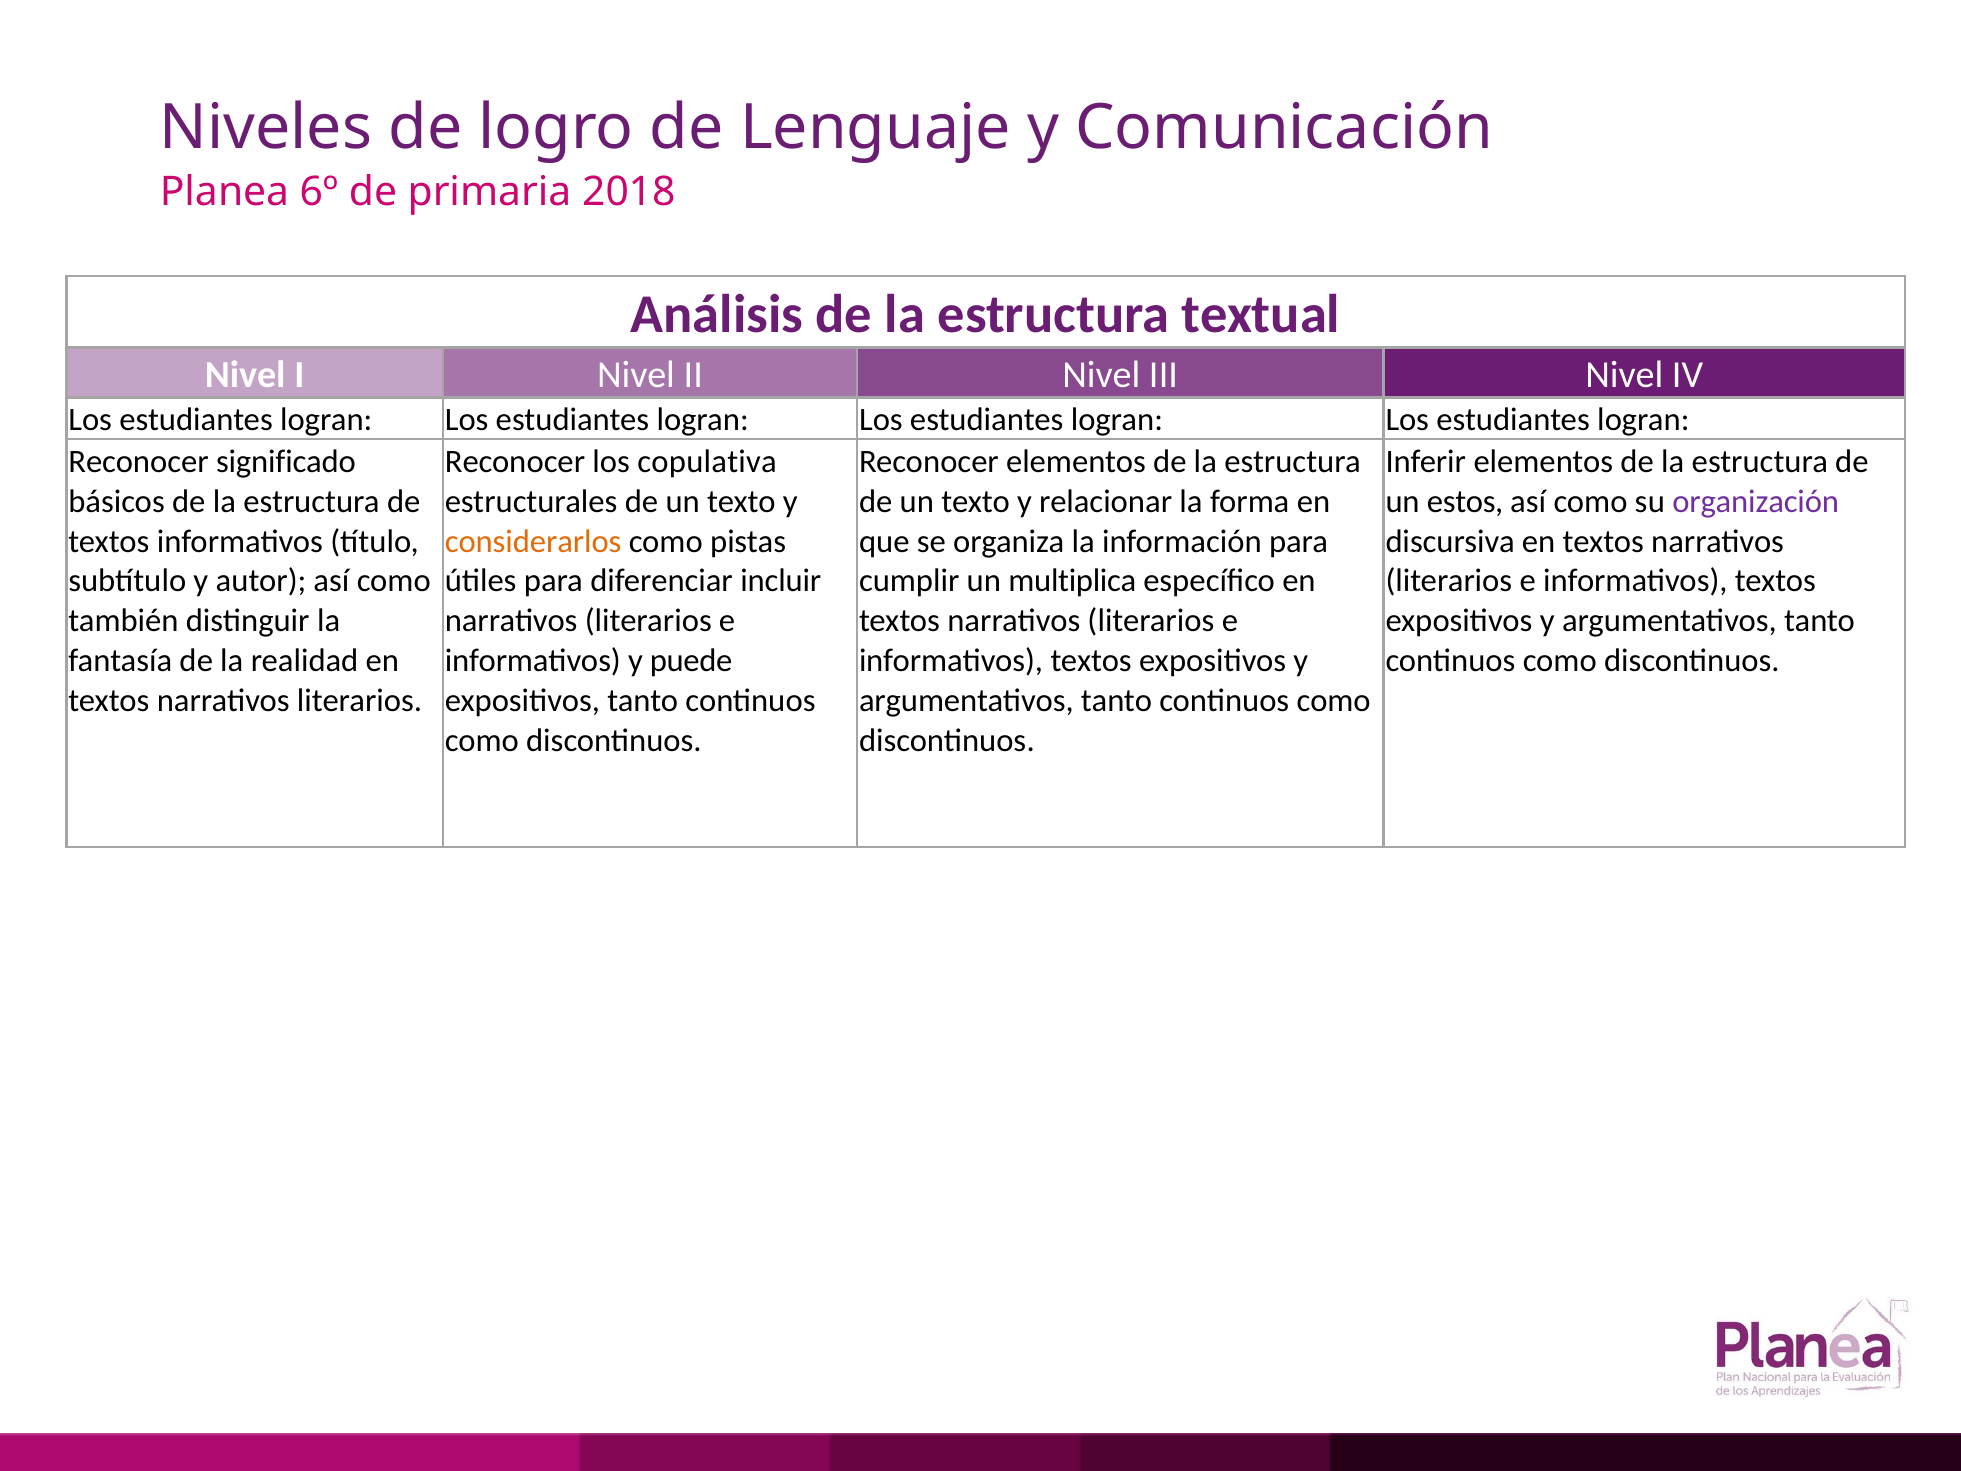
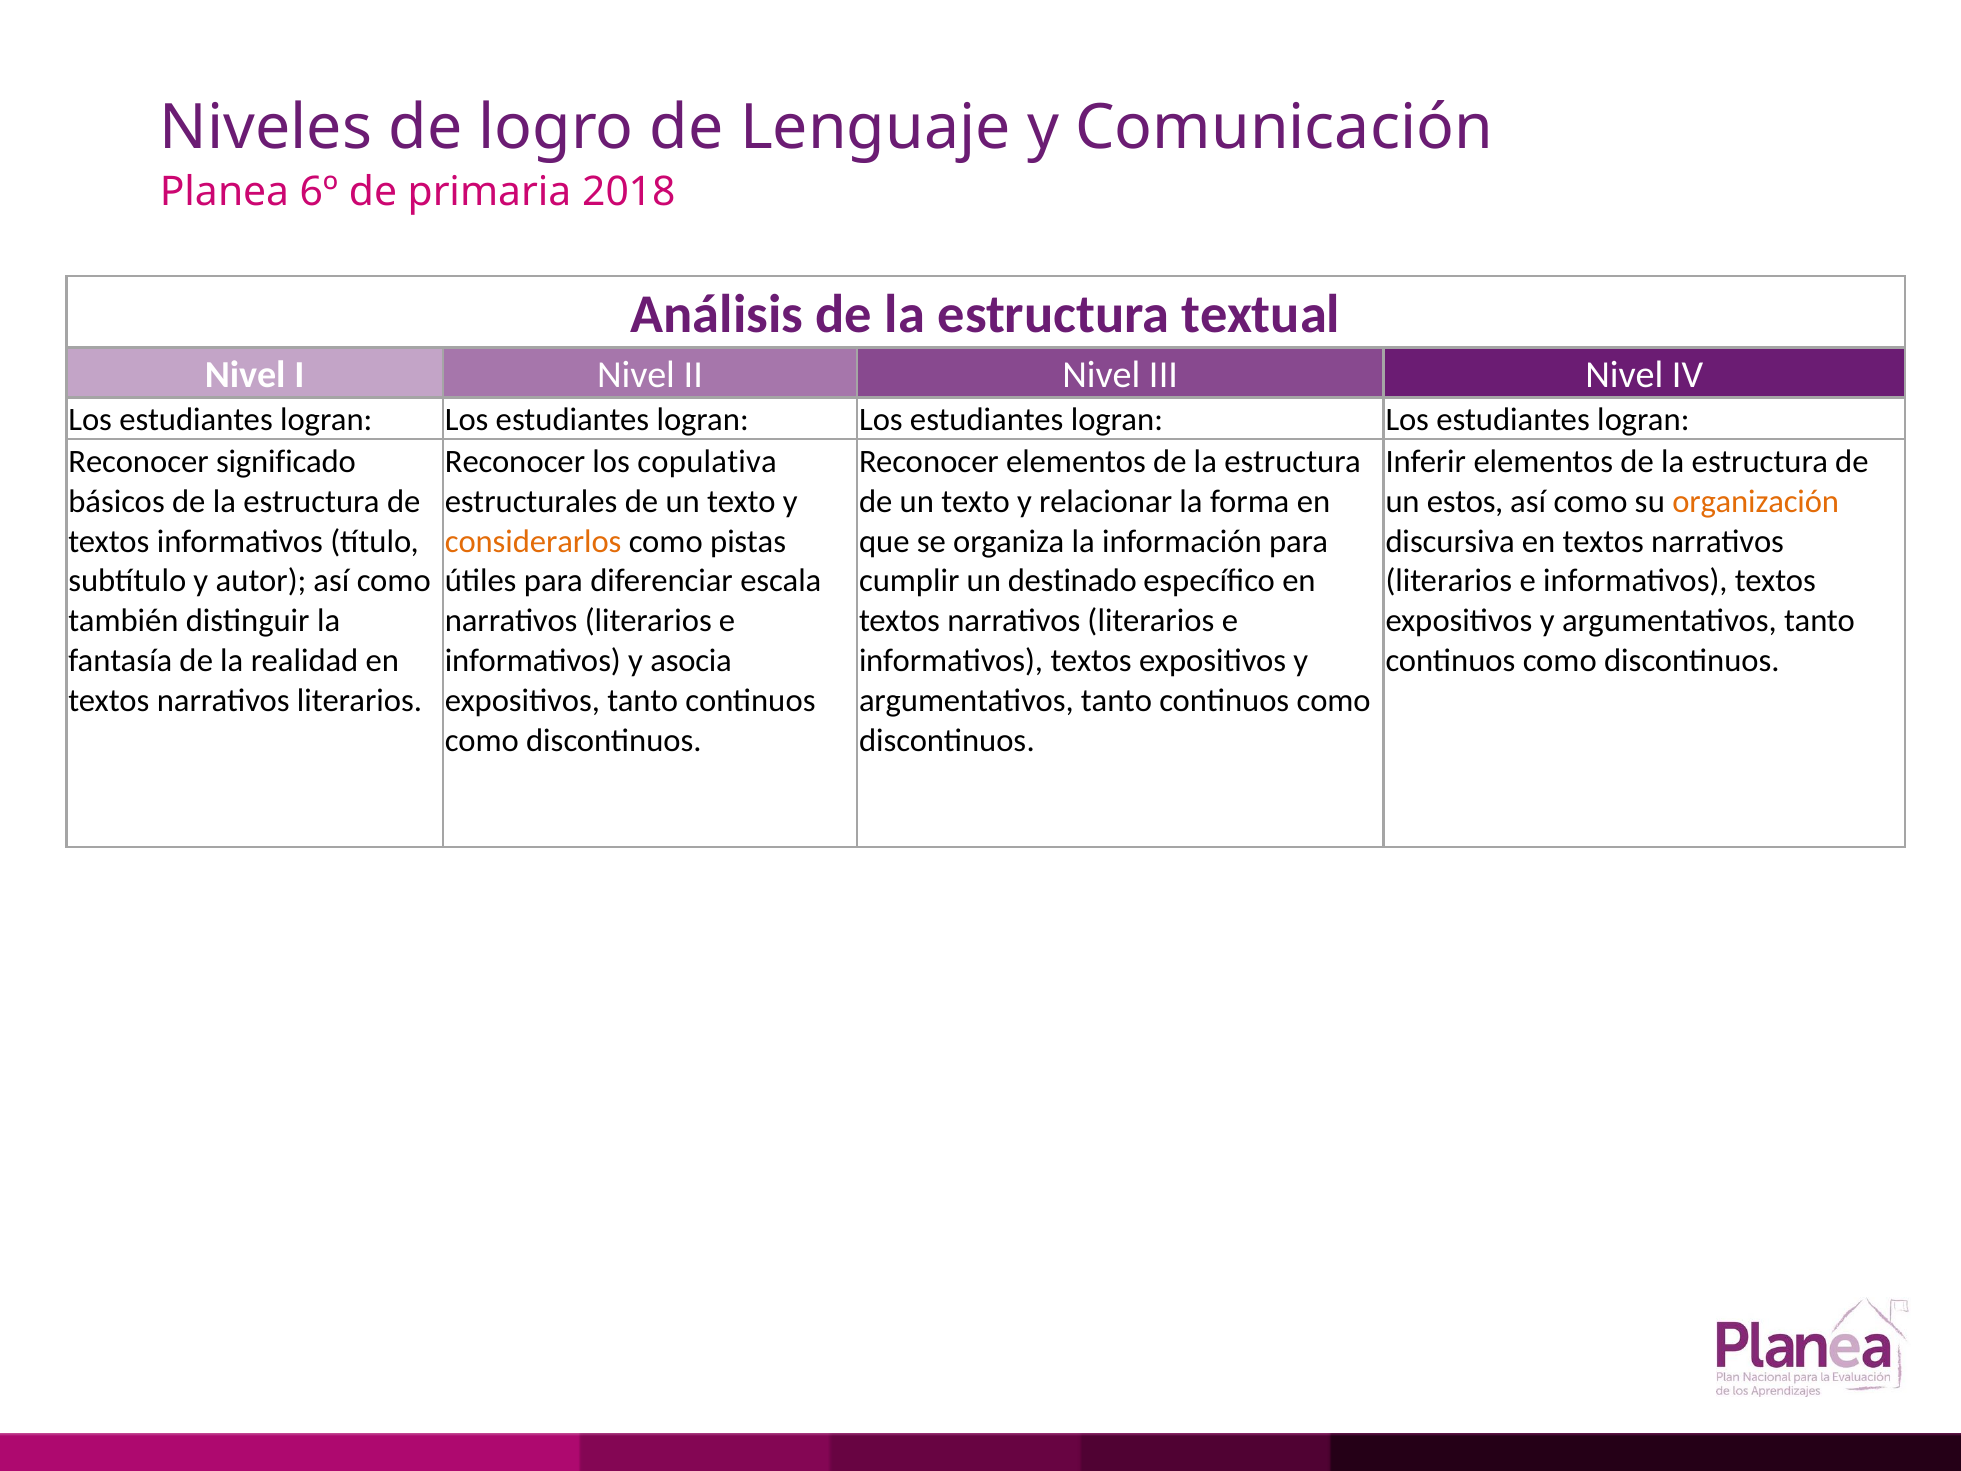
organización colour: purple -> orange
incluir: incluir -> escala
multiplica: multiplica -> destinado
puede: puede -> asocia
